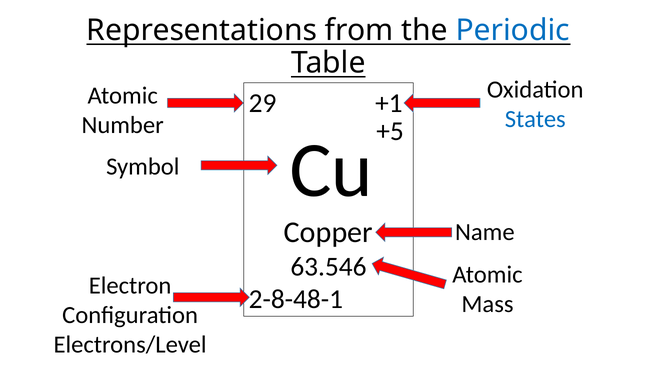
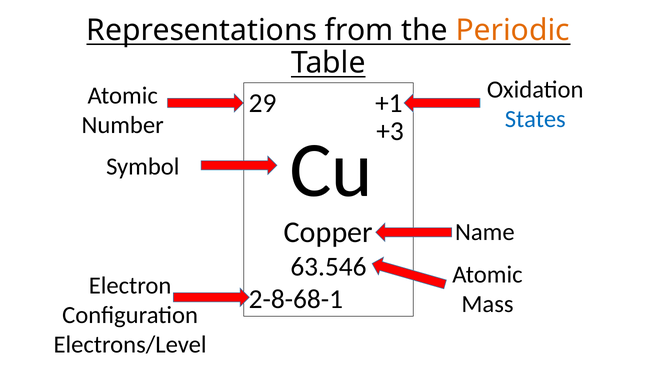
Periodic colour: blue -> orange
+5: +5 -> +3
2-8-48-1: 2-8-48-1 -> 2-8-68-1
